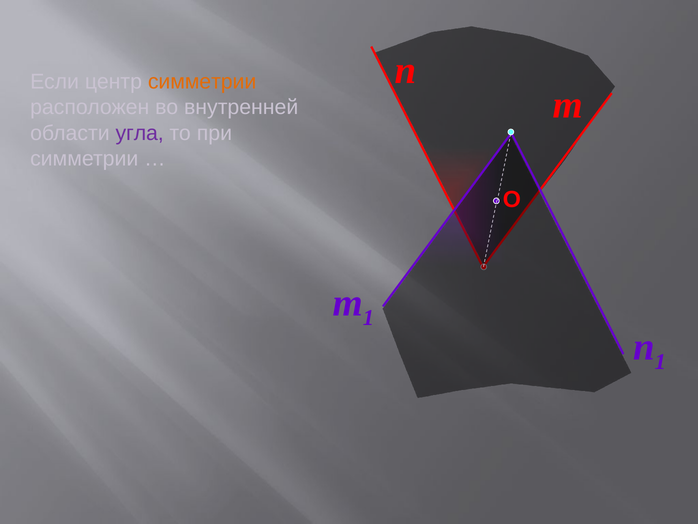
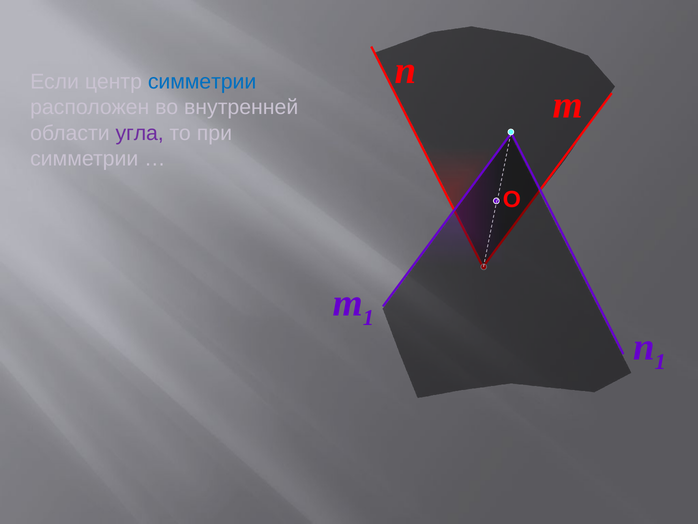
симметрии at (202, 82) colour: orange -> blue
